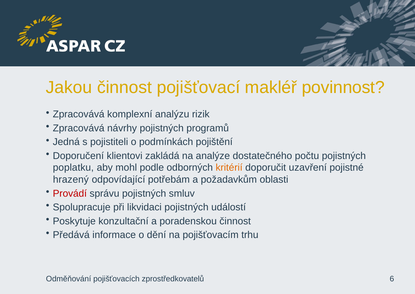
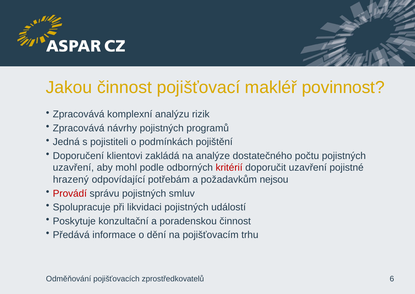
poplatku at (73, 168): poplatku -> uzavření
kritérií colour: orange -> red
oblasti: oblasti -> nejsou
